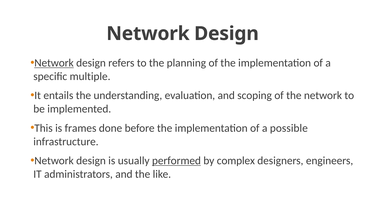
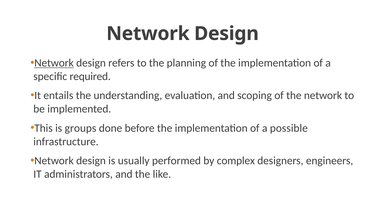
multiple: multiple -> required
frames: frames -> groups
performed underline: present -> none
